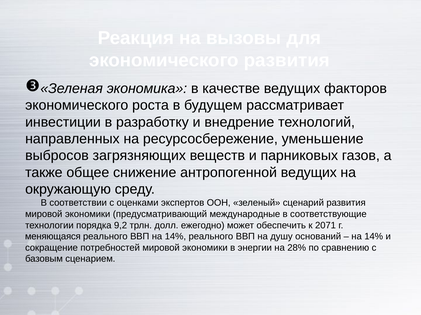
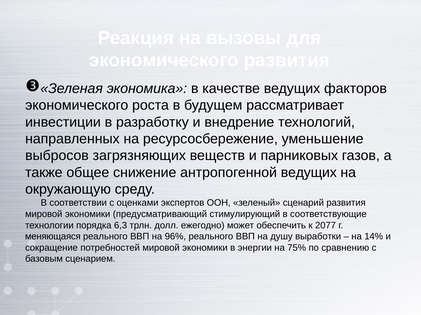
международные: международные -> стимулирующий
9,2: 9,2 -> 6,3
2071: 2071 -> 2077
ВВП на 14%: 14% -> 96%
оснований: оснований -> выработки
28%: 28% -> 75%
